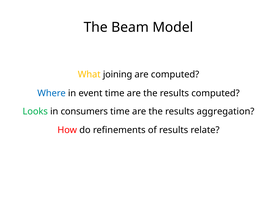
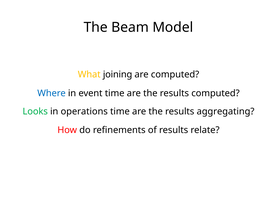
consumers: consumers -> operations
aggregation: aggregation -> aggregating
